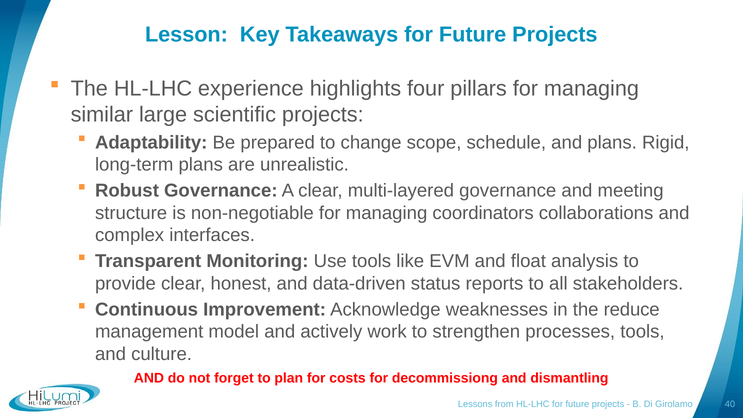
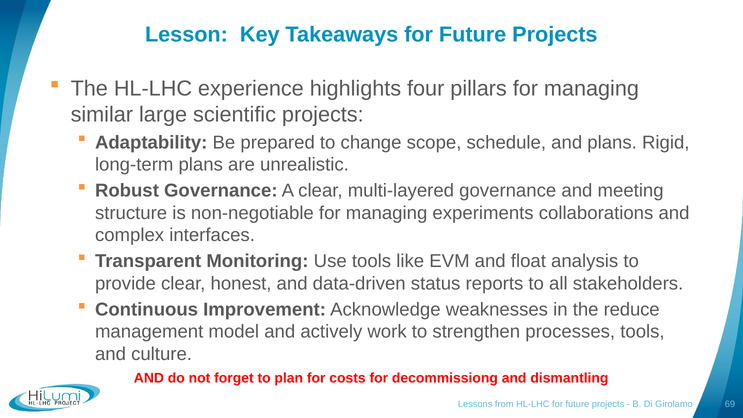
coordinators: coordinators -> experiments
40: 40 -> 69
